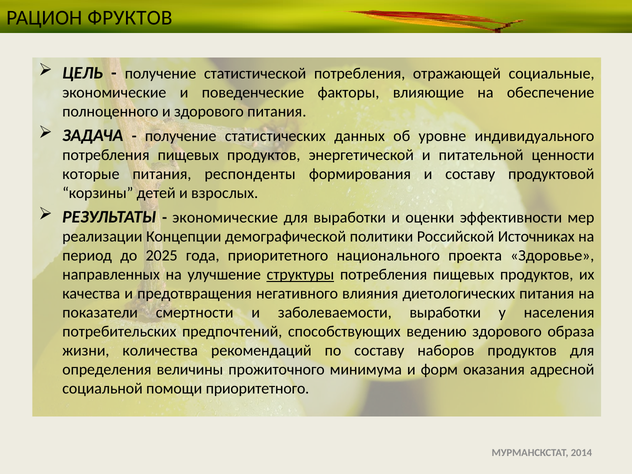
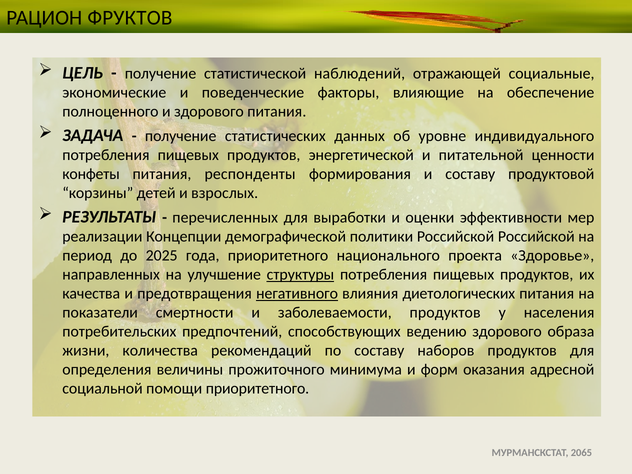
статистической потребления: потребления -> наблюдений
которые: которые -> конфеты
экономические at (225, 217): экономические -> перечисленных
Российской Источниках: Источниках -> Российской
негативного underline: none -> present
заболеваемости выработки: выработки -> продуктов
2014: 2014 -> 2065
